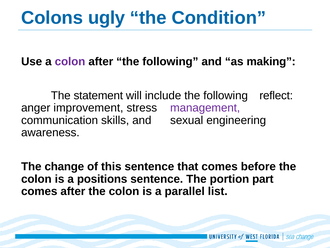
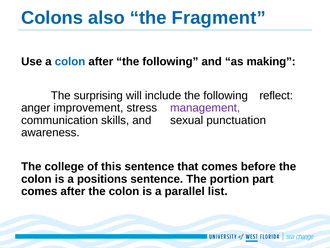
ugly: ugly -> also
Condition: Condition -> Fragment
colon at (70, 61) colour: purple -> blue
statement: statement -> surprising
engineering: engineering -> punctuation
change: change -> college
